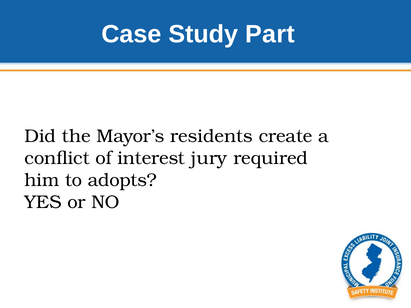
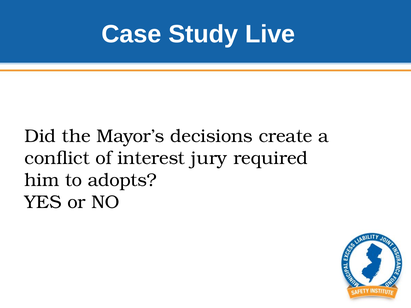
Part: Part -> Live
residents: residents -> decisions
